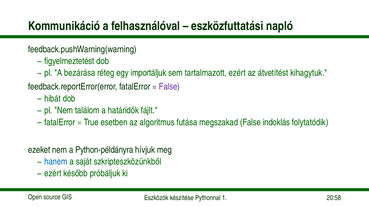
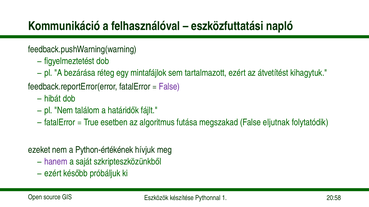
importáljuk: importáljuk -> mintafájlok
indoklás: indoklás -> eljutnak
Python-példányra: Python-példányra -> Python-értékének
hanem colour: blue -> purple
